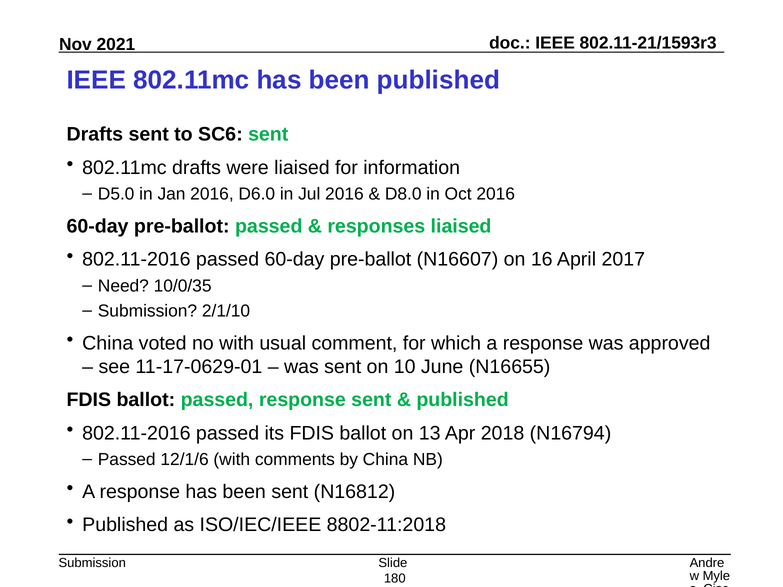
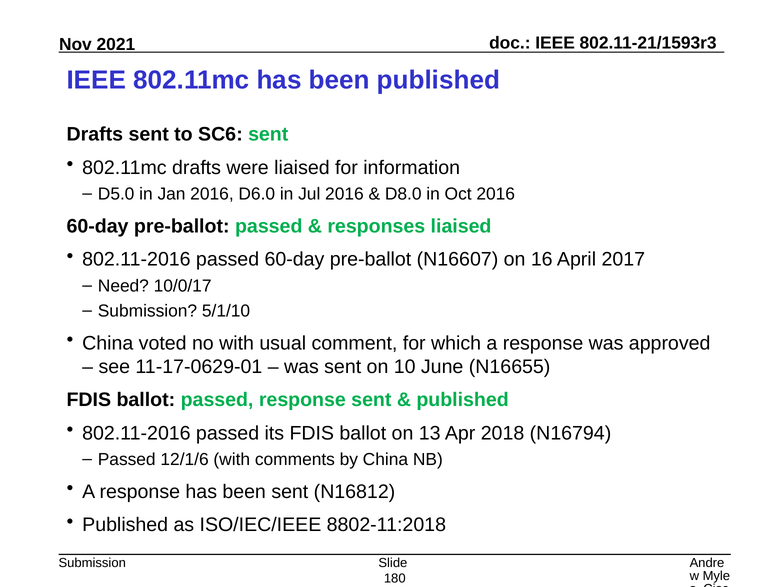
10/0/35: 10/0/35 -> 10/0/17
2/1/10: 2/1/10 -> 5/1/10
